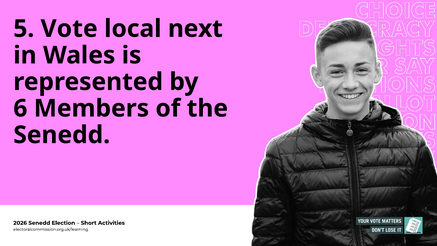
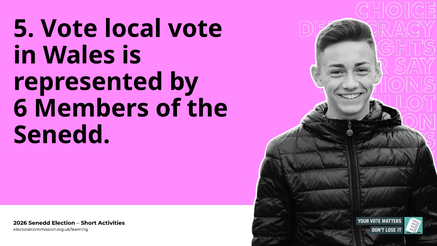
local next: next -> vote
